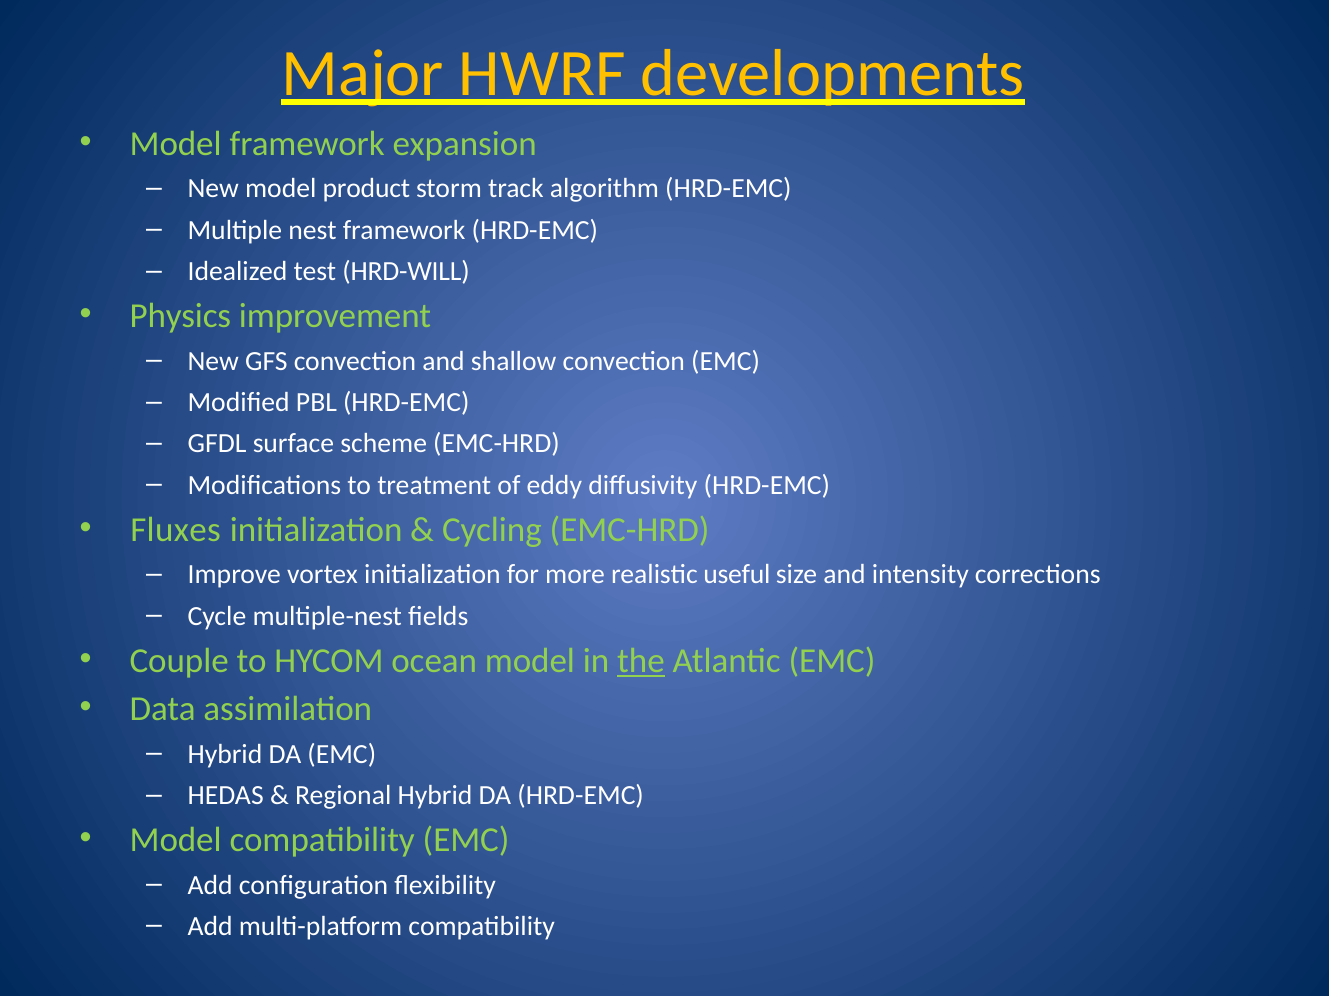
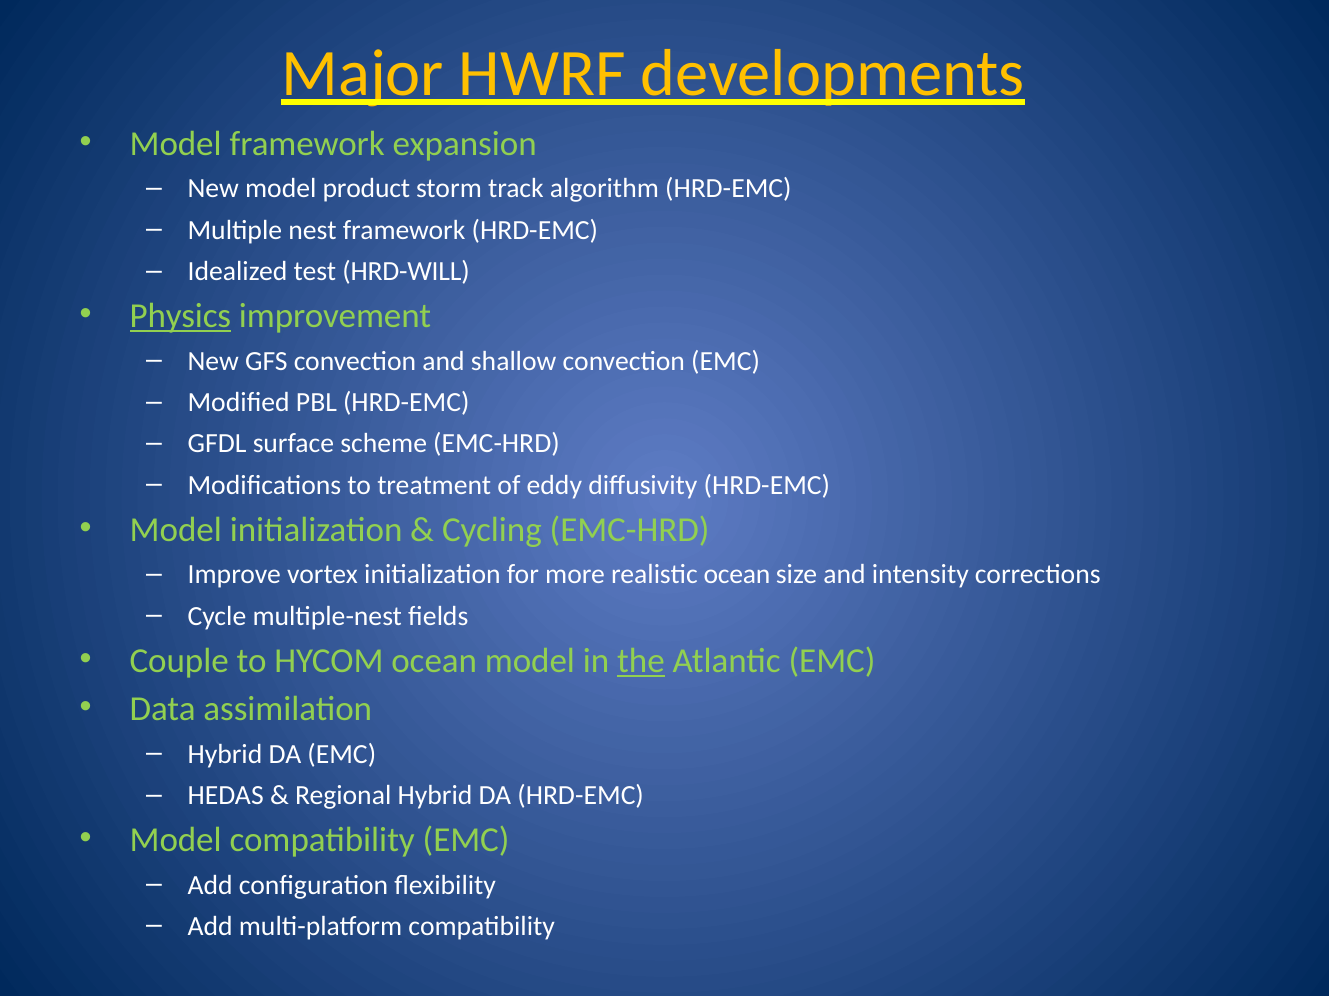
Physics underline: none -> present
Fluxes at (176, 530): Fluxes -> Model
realistic useful: useful -> ocean
